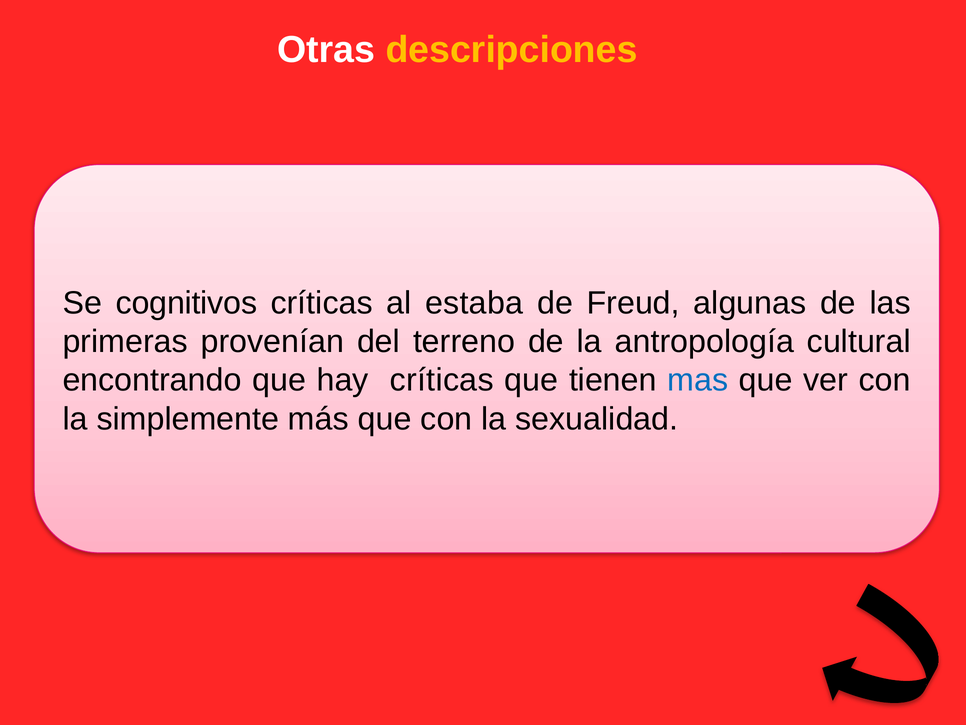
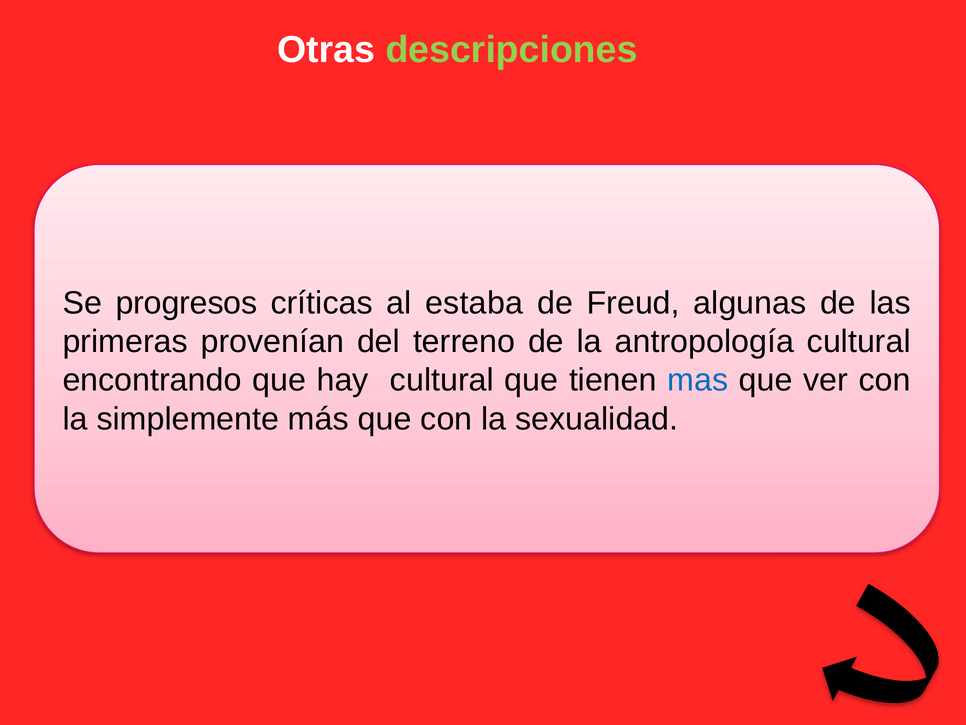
descripciones colour: yellow -> light green
cognitivos: cognitivos -> progresos
hay críticas: críticas -> cultural
